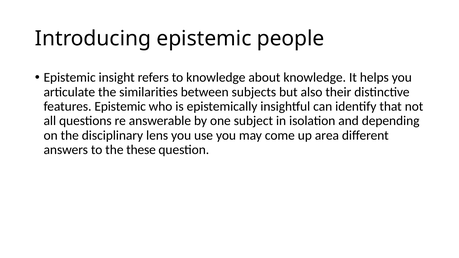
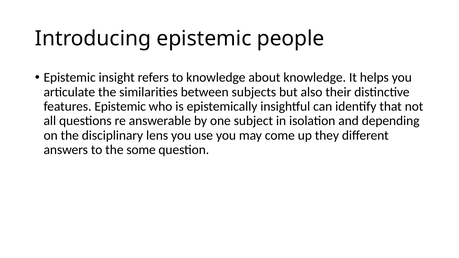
area: area -> they
these: these -> some
